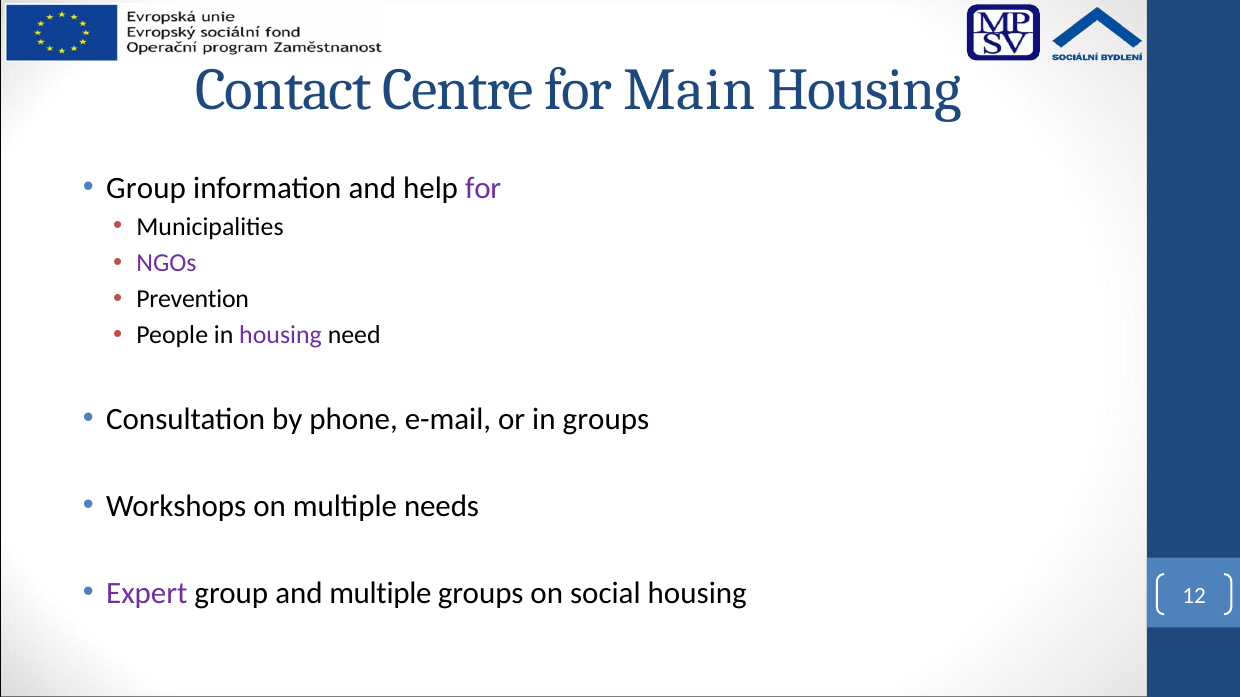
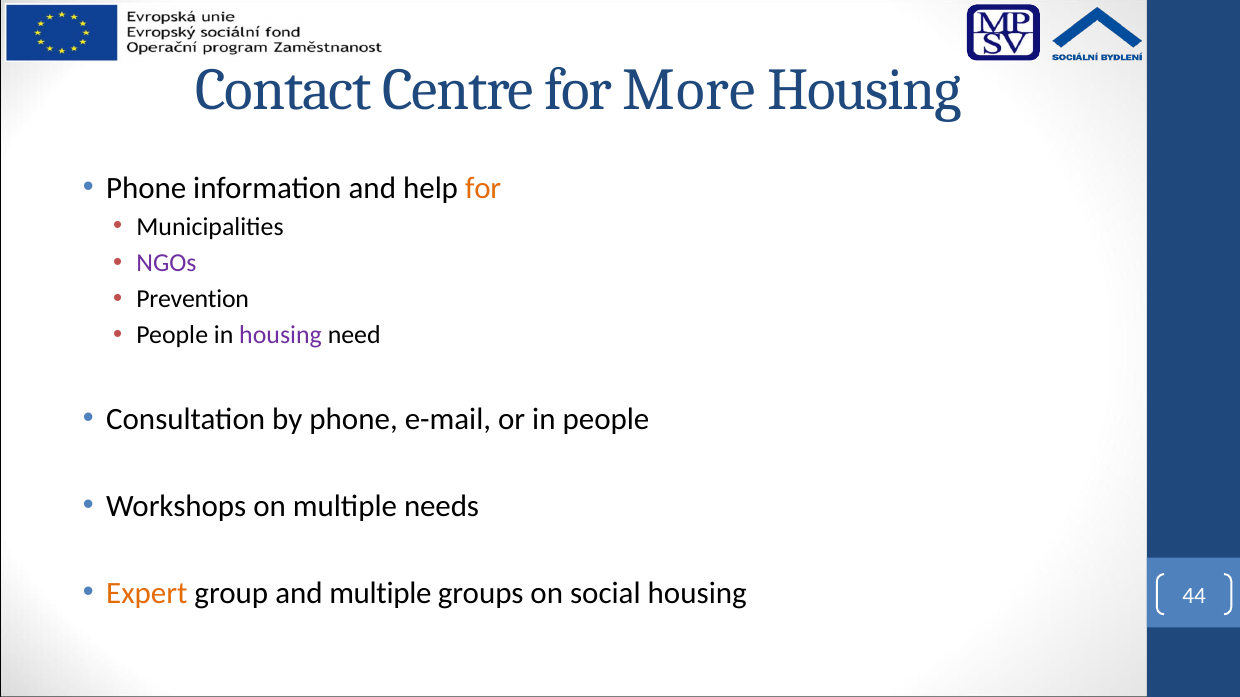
Main: Main -> More
Group at (146, 188): Group -> Phone
for at (483, 188) colour: purple -> orange
in groups: groups -> people
Expert colour: purple -> orange
12: 12 -> 44
